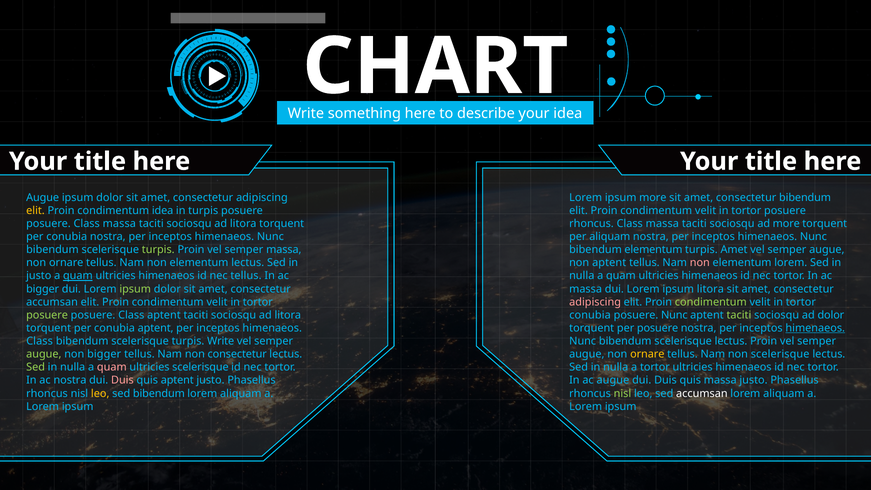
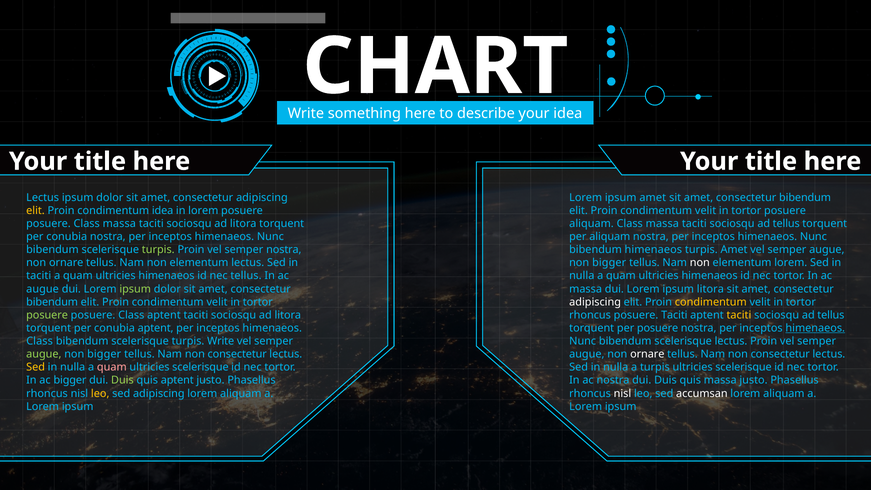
Augue at (43, 197): Augue -> Lectus
ipsum more: more -> amet
in turpis: turpis -> lorem
rhoncus at (592, 224): rhoncus -> aliquam
more at (786, 224): more -> tellus
semper massa: massa -> nostra
bibendum elementum: elementum -> himenaeos
aptent at (609, 263): aptent -> bigger
non at (700, 263) colour: pink -> white
justo at (39, 276): justo -> taciti
quam at (78, 276) underline: present -> none
bigger at (43, 289): bigger -> augue
accumsan at (52, 302): accumsan -> bibendum
adipiscing at (595, 302) colour: pink -> white
condimentum at (711, 302) colour: light green -> yellow
conubia at (590, 315): conubia -> rhoncus
posuere Nunc: Nunc -> Taciti
taciti at (739, 315) colour: light green -> yellow
dolor at (831, 315): dolor -> tellus
ornare at (647, 354) colour: yellow -> white
scelerisque at (780, 354): scelerisque -> consectetur
Sed at (36, 367) colour: light green -> yellow
a tortor: tortor -> turpis
himenaeos at (743, 367): himenaeos -> scelerisque
ac nostra: nostra -> bigger
Duis at (122, 380) colour: pink -> light green
ac augue: augue -> nostra
sed bibendum: bibendum -> adipiscing
nisl at (622, 393) colour: light green -> white
